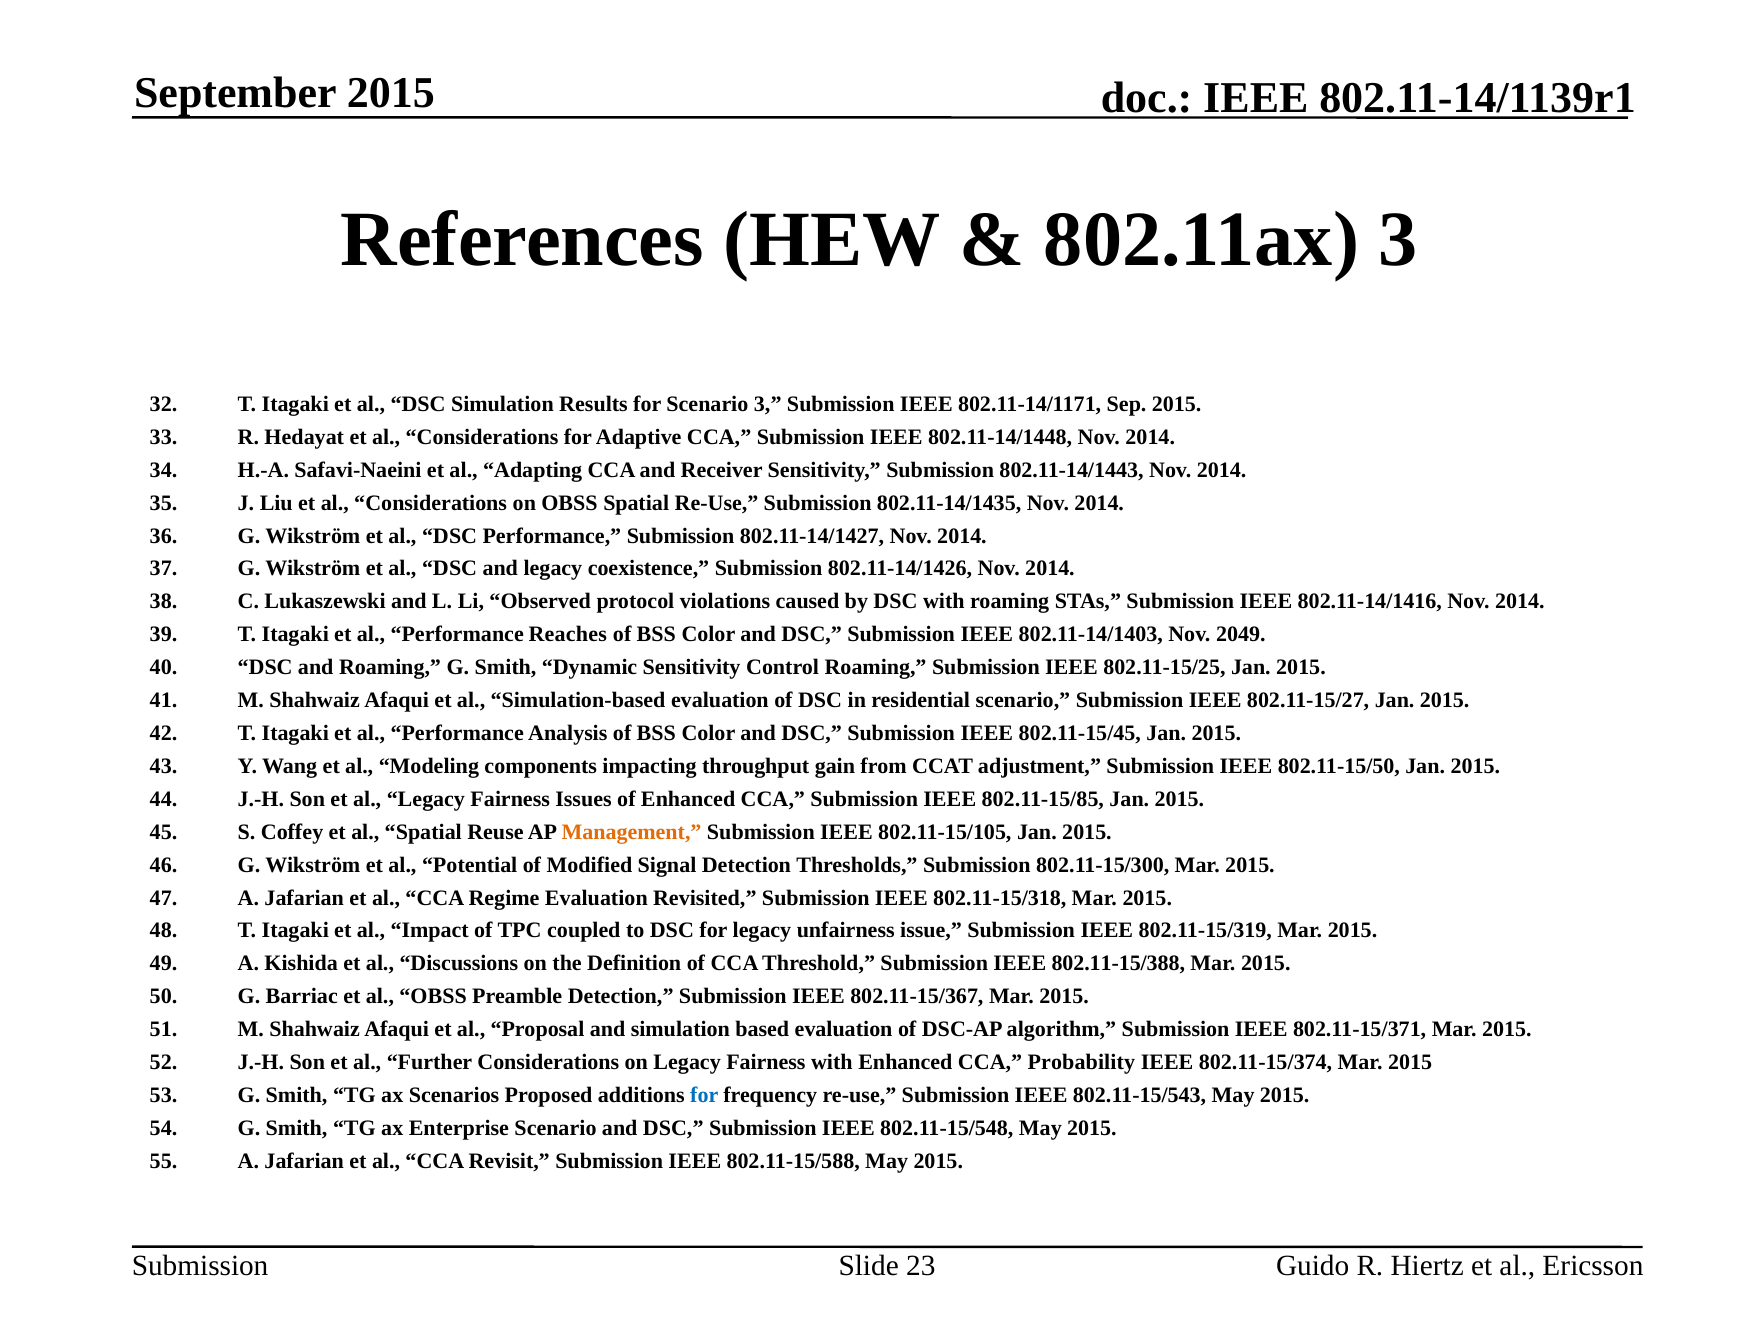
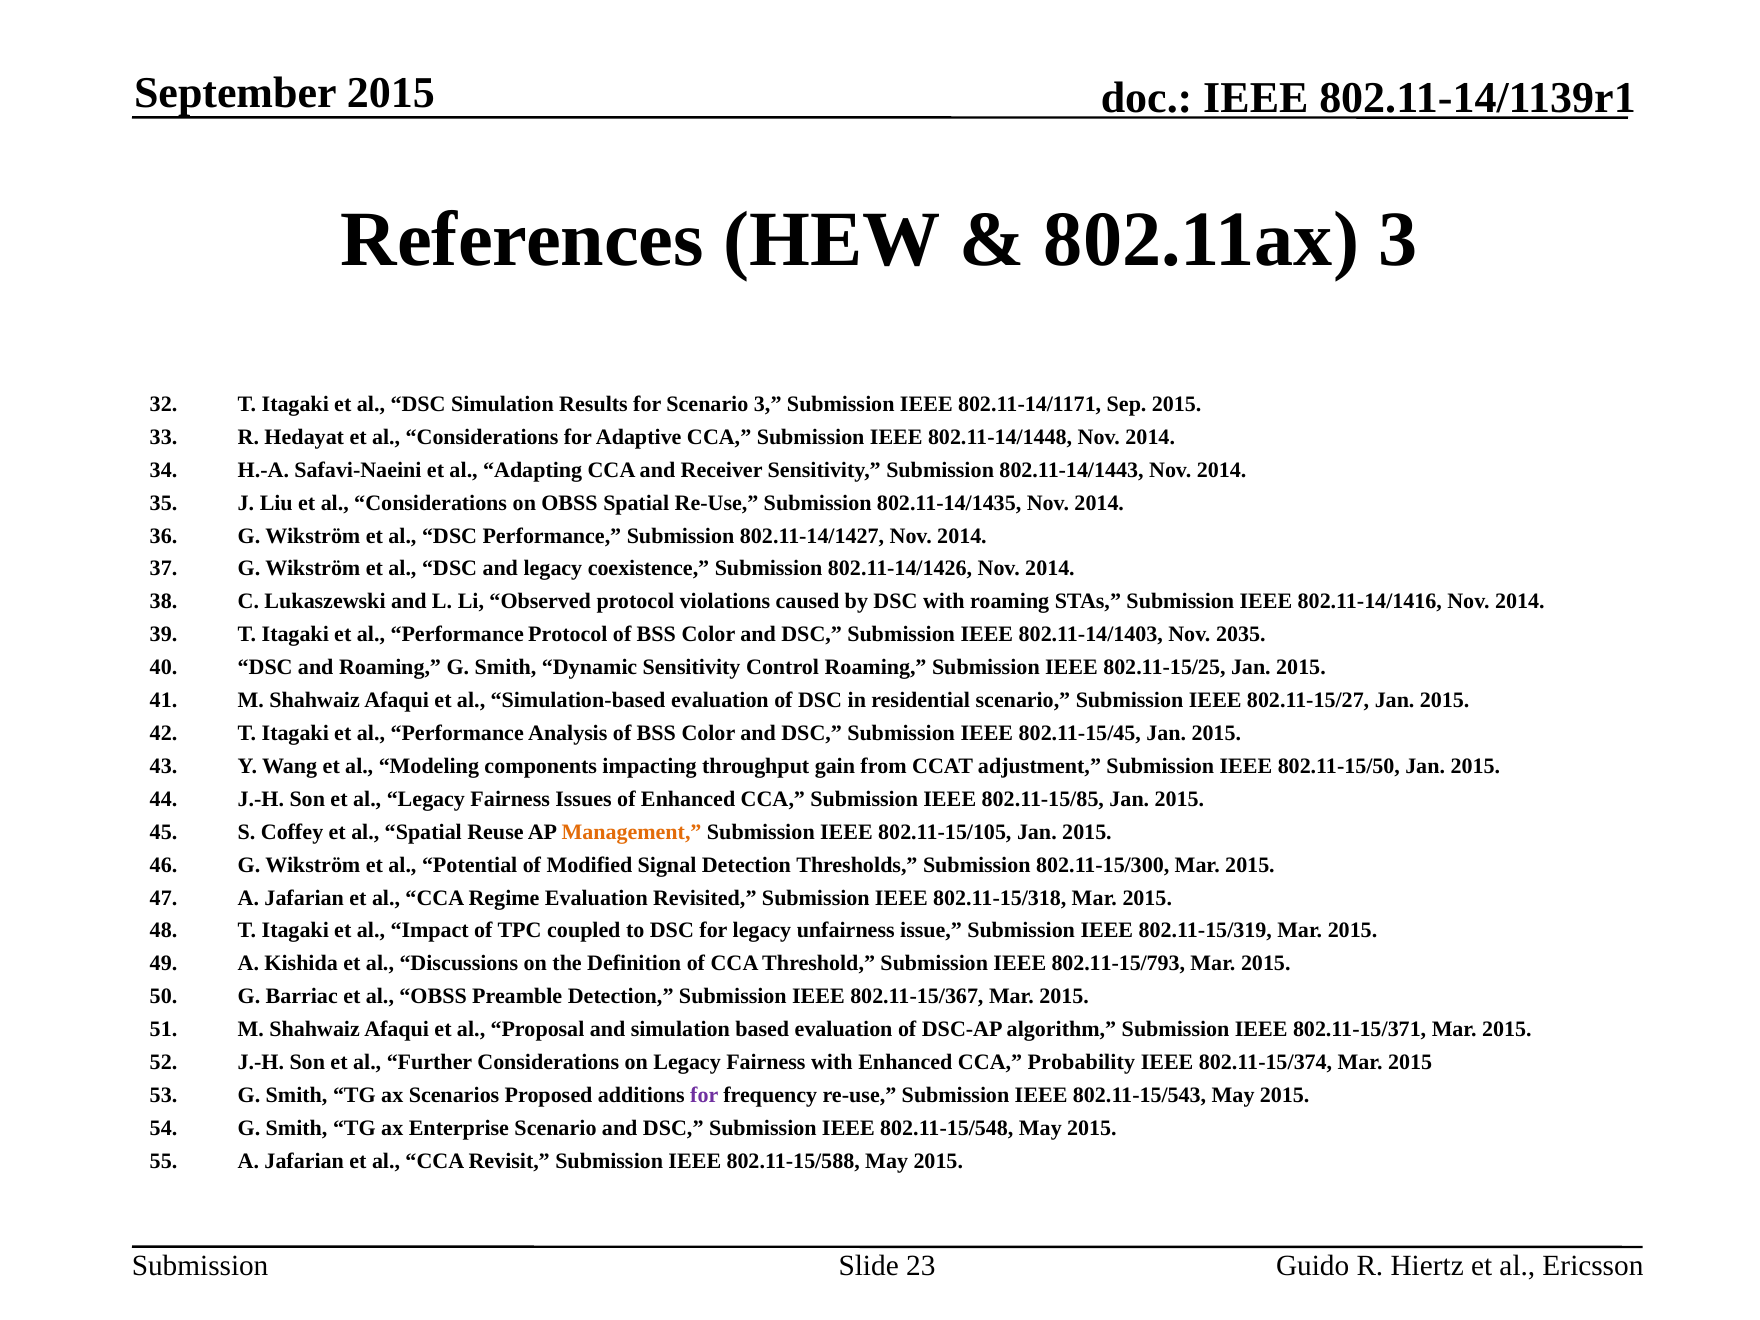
Performance Reaches: Reaches -> Protocol
2049: 2049 -> 2035
802.11-15/388: 802.11-15/388 -> 802.11-15/793
for at (704, 1095) colour: blue -> purple
